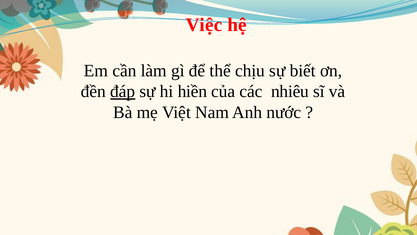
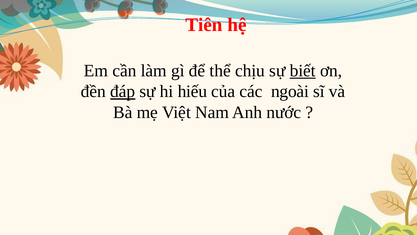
Việc: Việc -> Tiên
biết underline: none -> present
hiền: hiền -> hiếu
nhiêu: nhiêu -> ngoài
